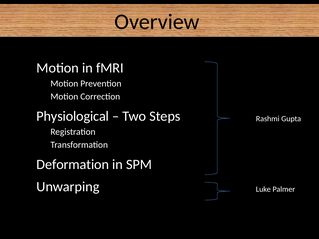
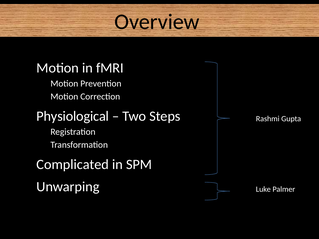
Deformation: Deformation -> Complicated
